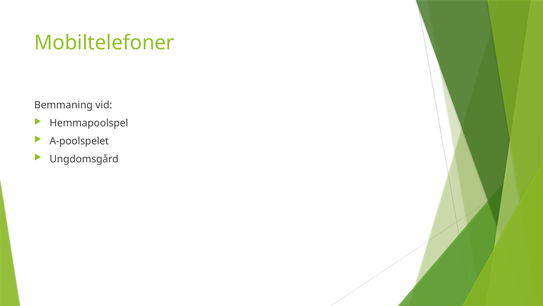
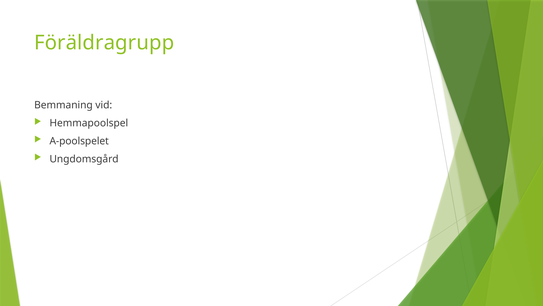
Mobiltelefoner: Mobiltelefoner -> Föräldragrupp
